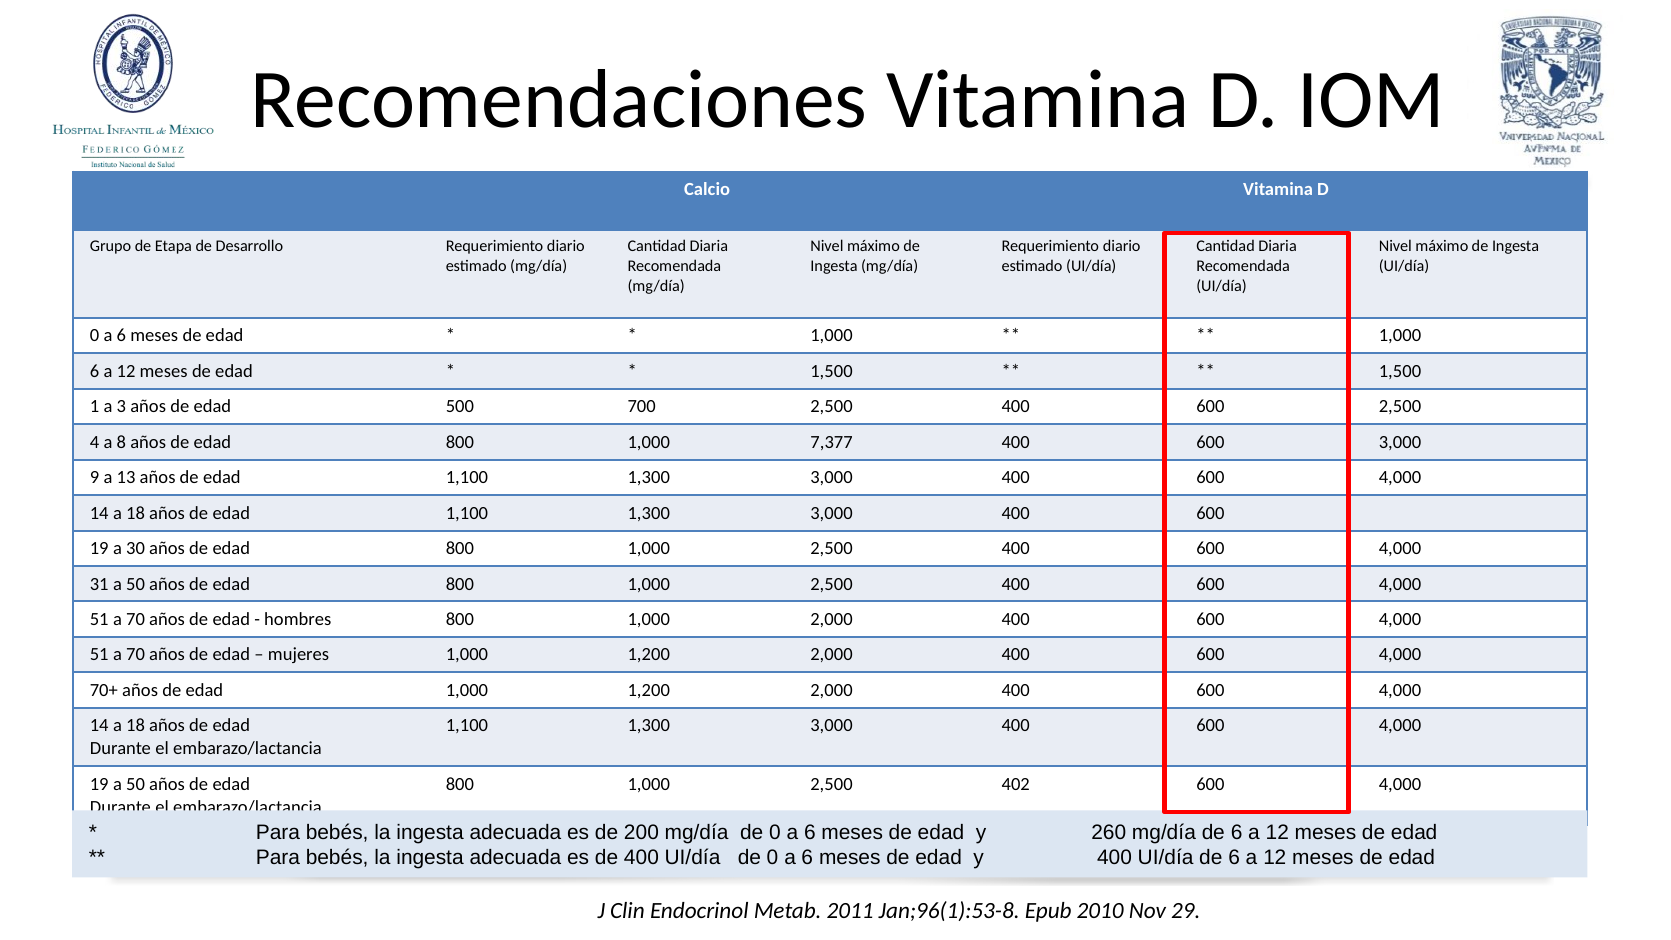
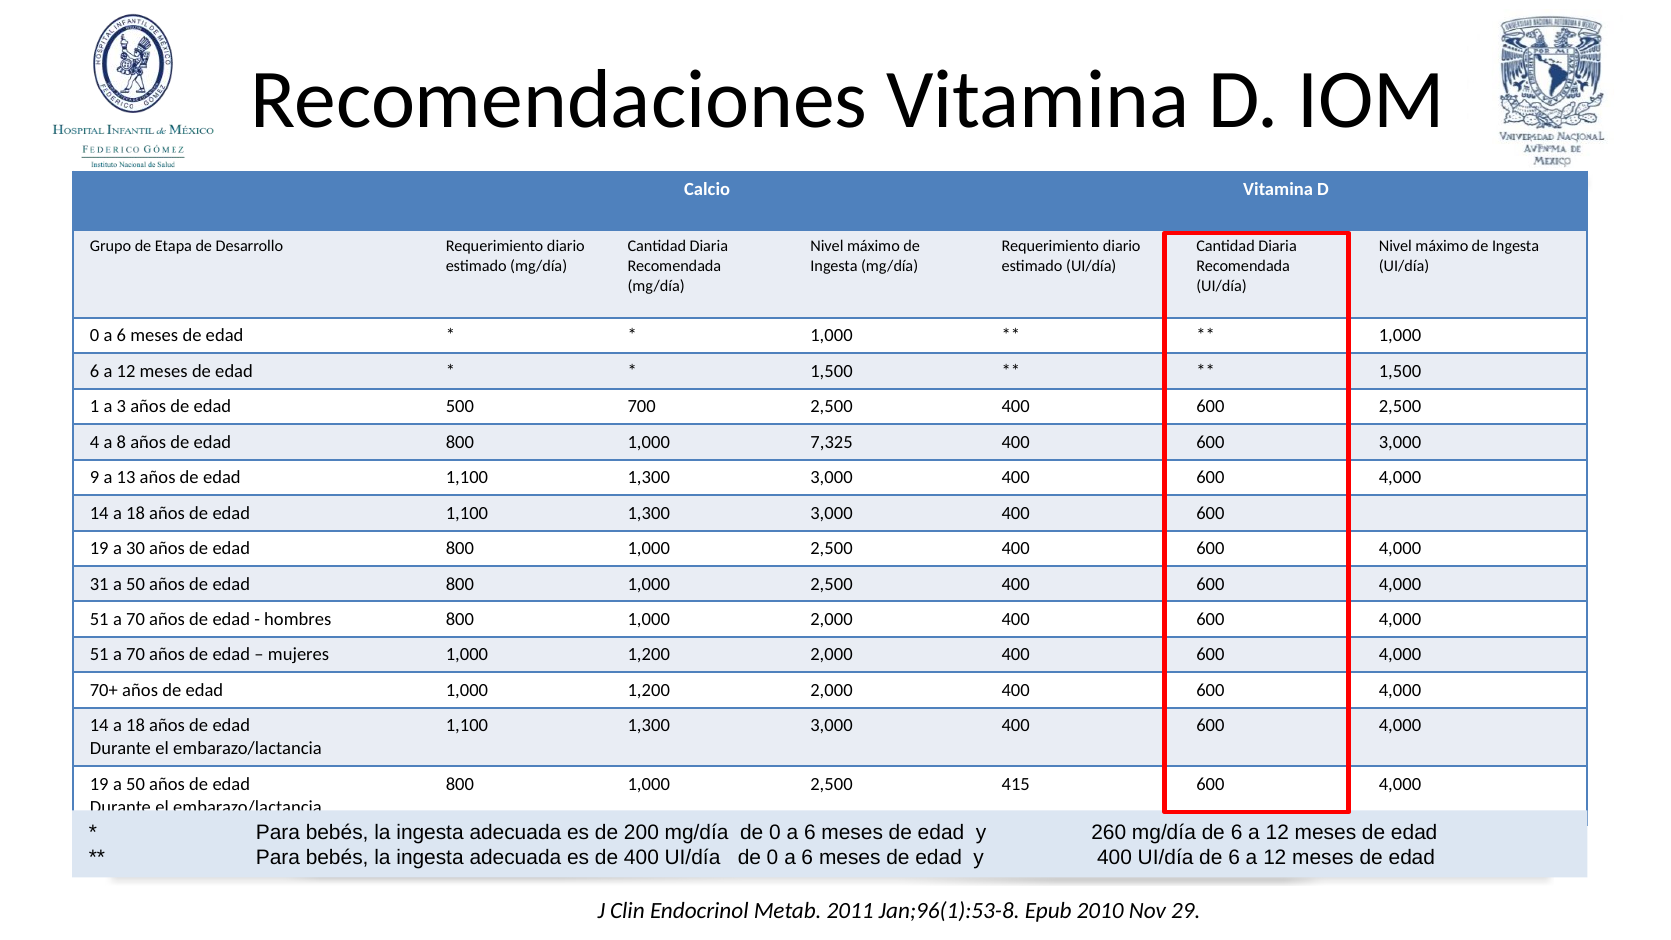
7,377: 7,377 -> 7,325
402: 402 -> 415
